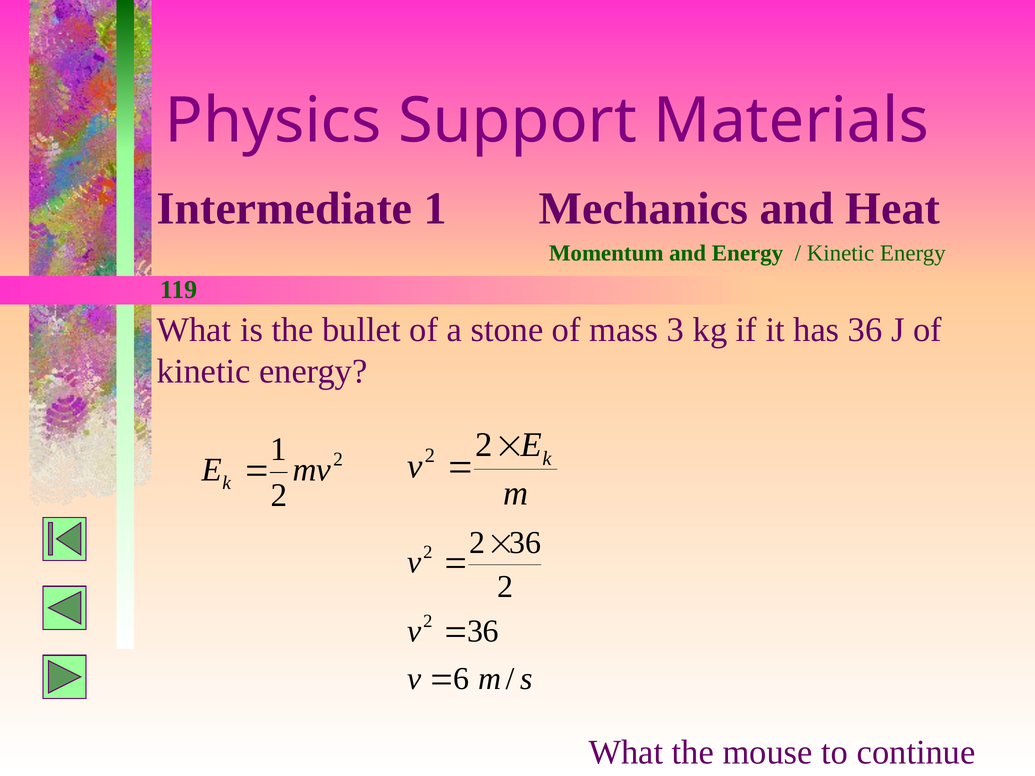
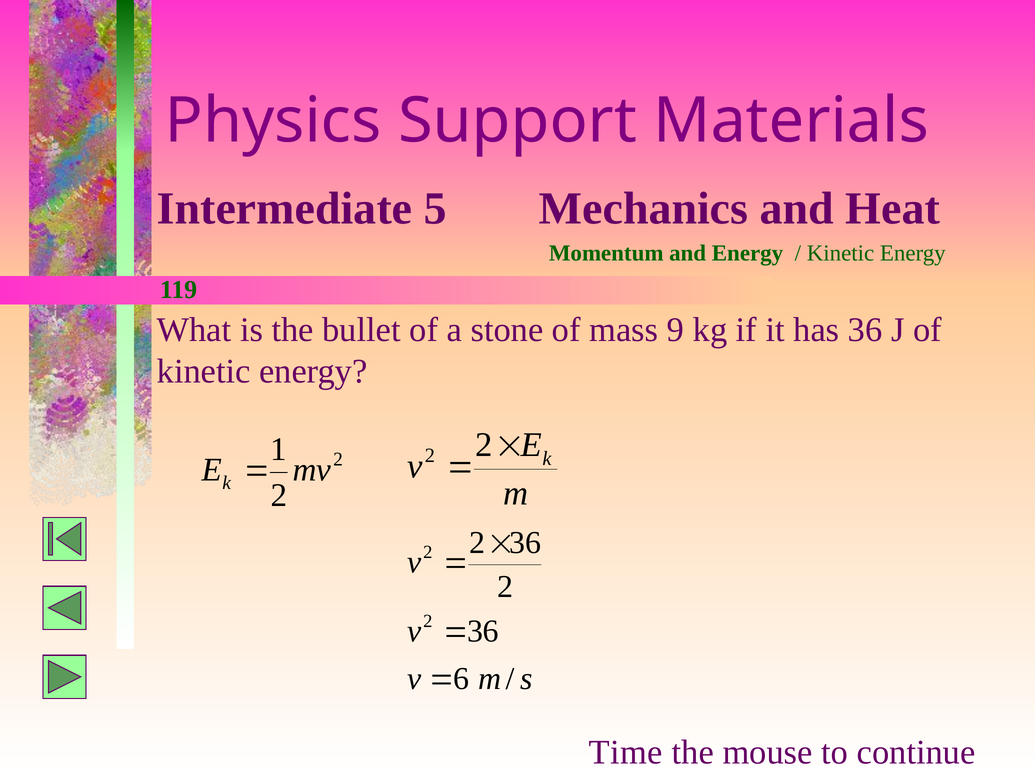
Intermediate 1: 1 -> 5
3: 3 -> 9
What at (626, 753): What -> Time
